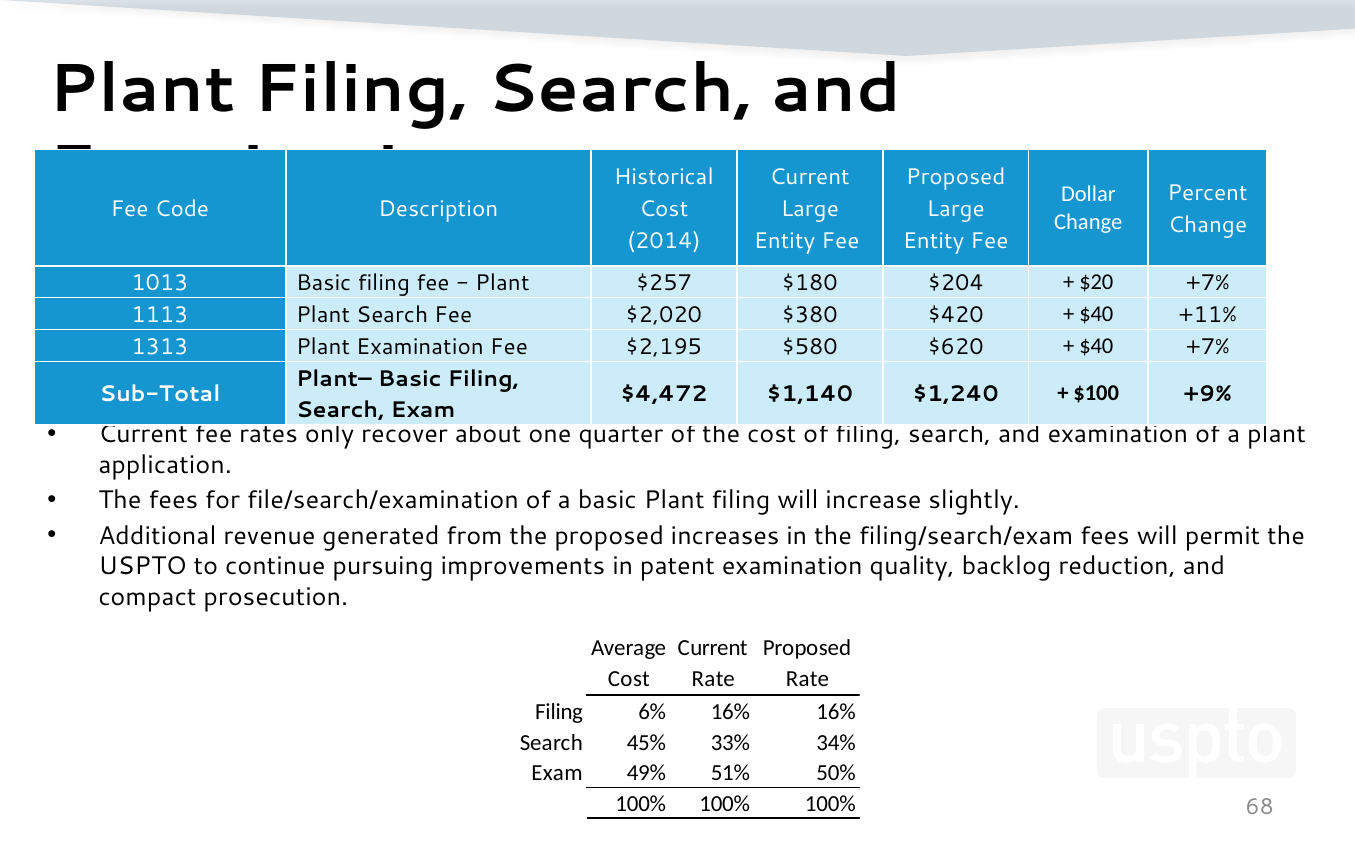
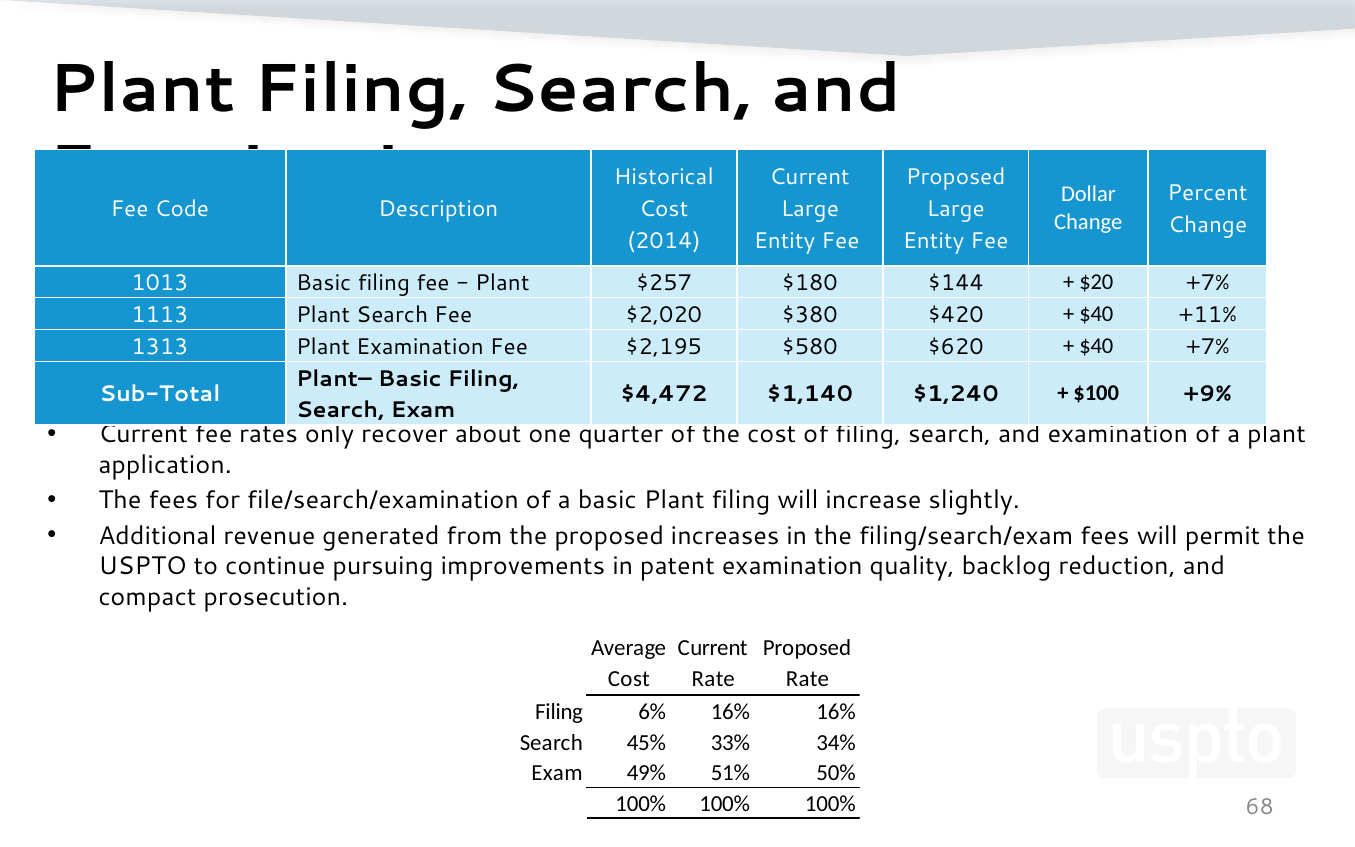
$204: $204 -> $144
